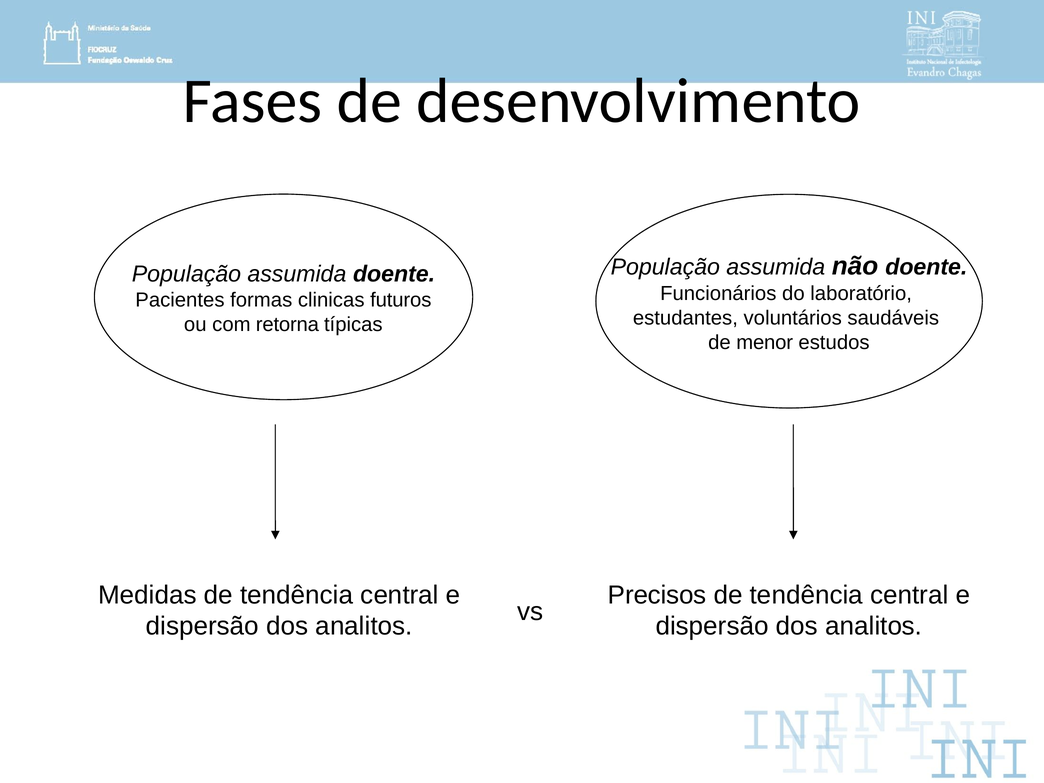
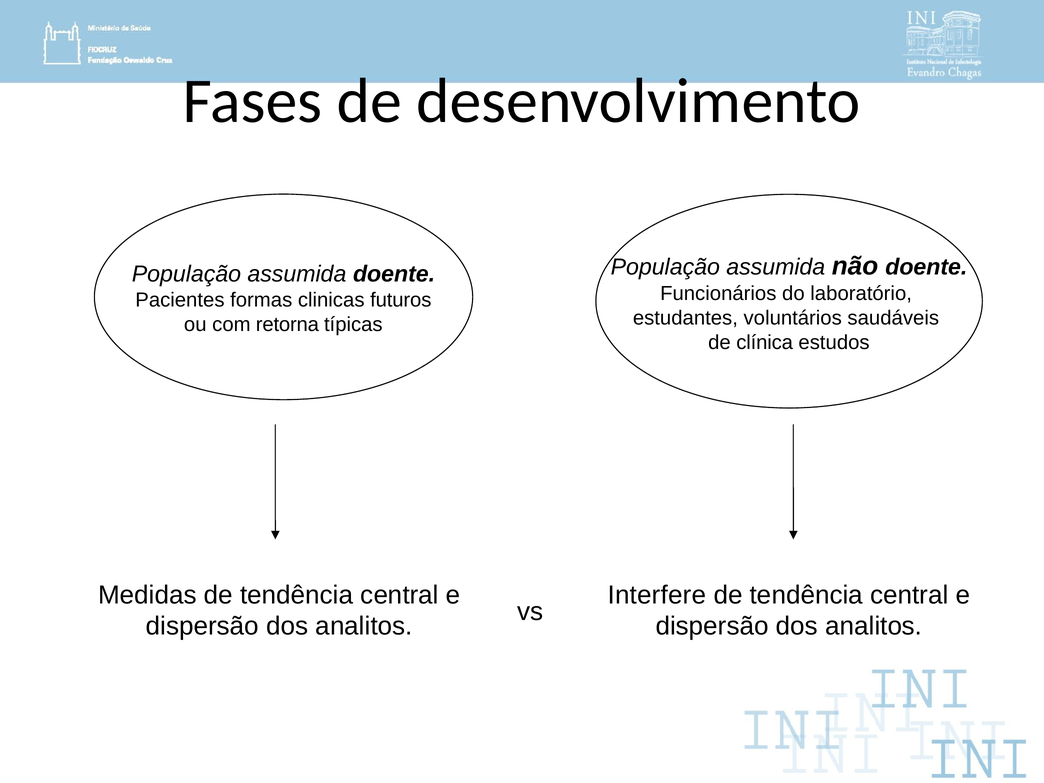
menor: menor -> clínica
Precisos: Precisos -> Interfere
